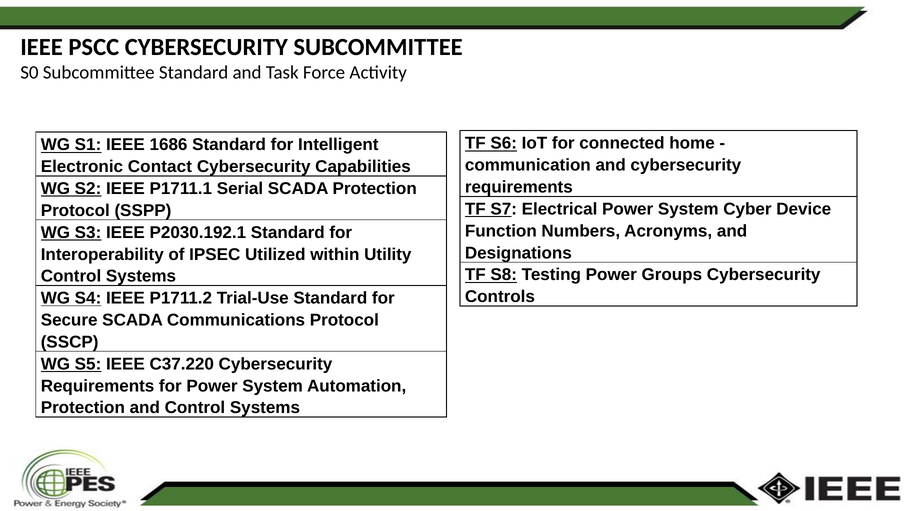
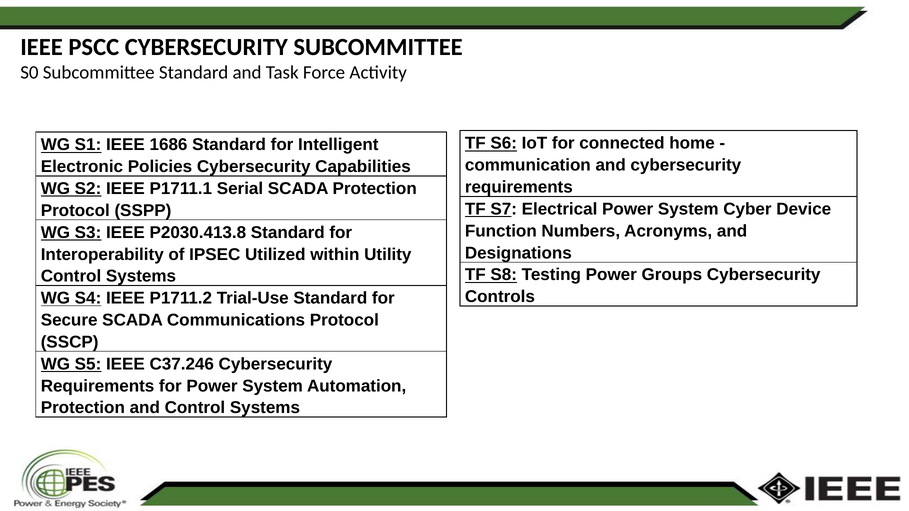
Contact: Contact -> Policies
P2030.192.1: P2030.192.1 -> P2030.413.8
C37.220: C37.220 -> C37.246
